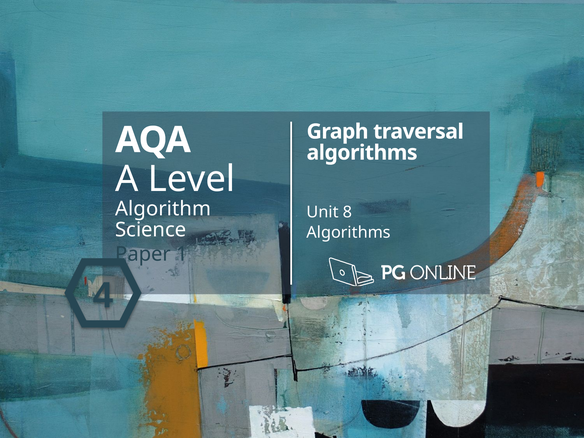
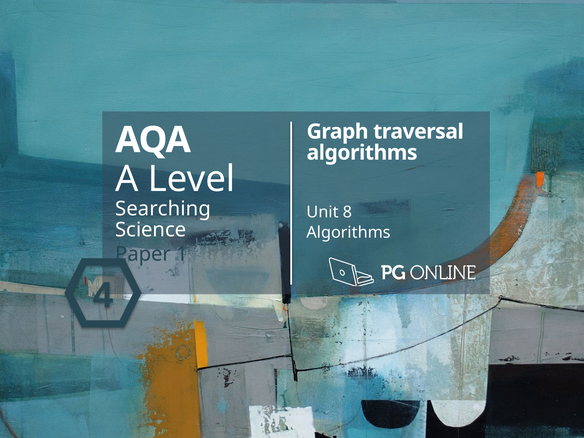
Algorithm: Algorithm -> Searching
